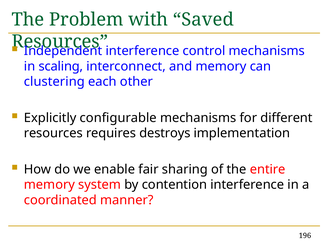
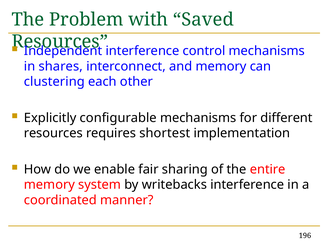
scaling: scaling -> shares
destroys: destroys -> shortest
contention: contention -> writebacks
